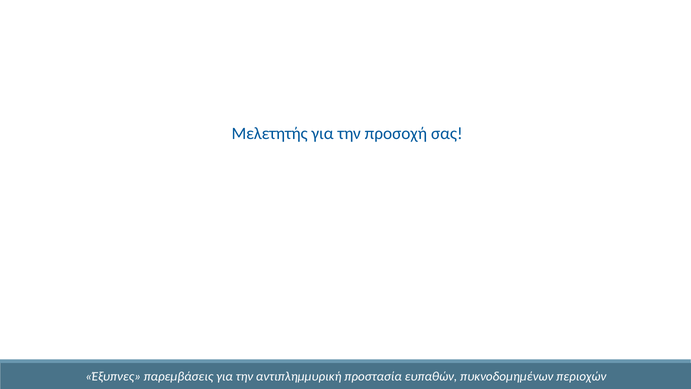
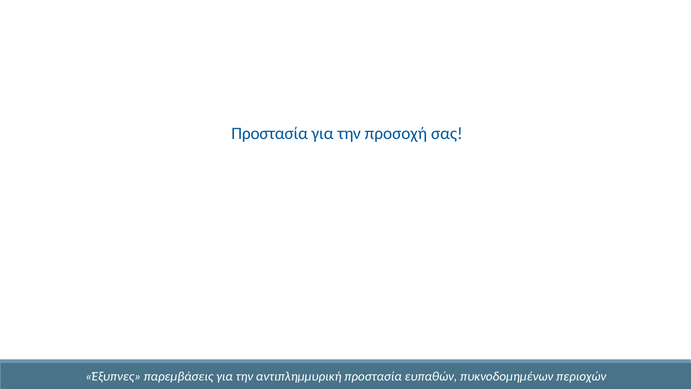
Μελετητής at (270, 134): Μελετητής -> Προστασία
